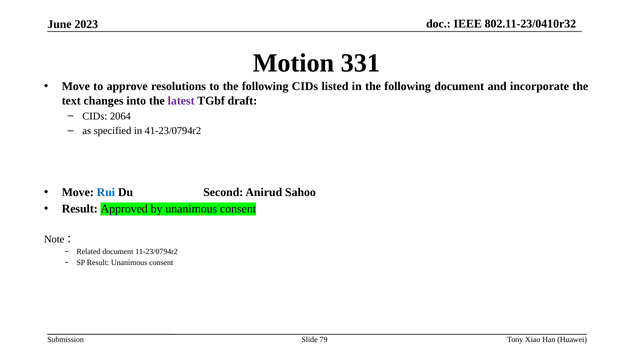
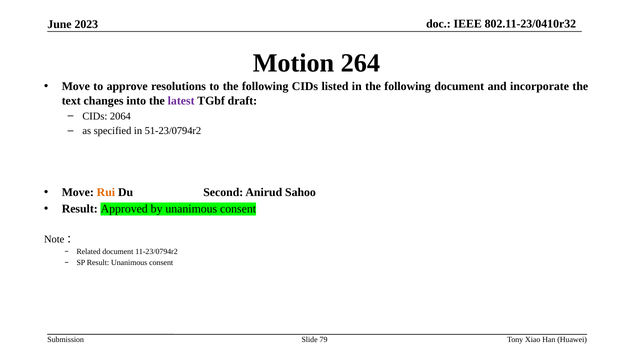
331: 331 -> 264
41-23/0794r2: 41-23/0794r2 -> 51-23/0794r2
Rui colour: blue -> orange
